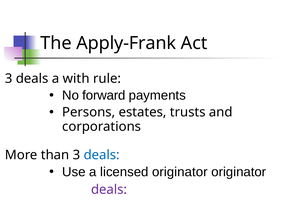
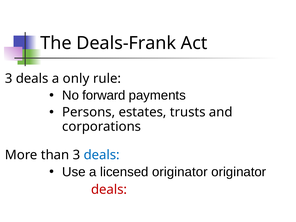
Apply-Frank: Apply-Frank -> Deals-Frank
with: with -> only
deals at (109, 190) colour: purple -> red
